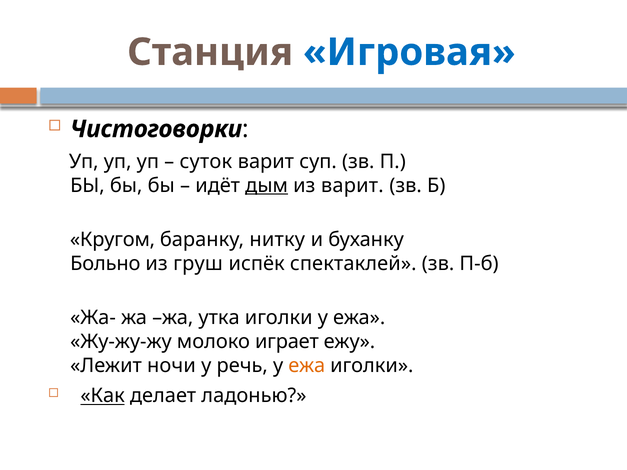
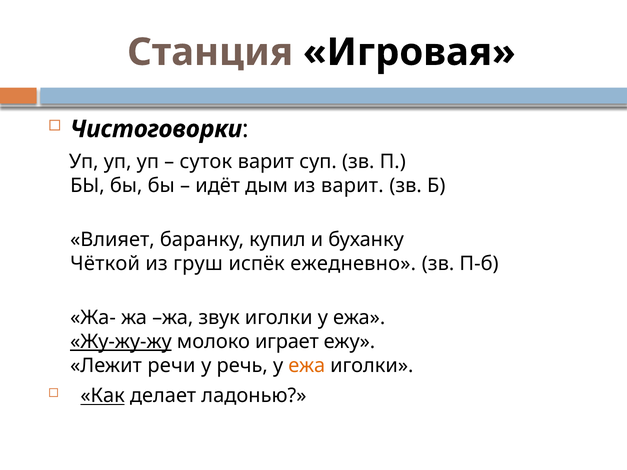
Игровая colour: blue -> black
дым underline: present -> none
Кругом: Кругом -> Влияет
нитку: нитку -> купил
Больно: Больно -> Чёткой
спектаклей: спектаклей -> ежедневно
утка: утка -> звук
Жу-жу-жу underline: none -> present
ночи: ночи -> речи
